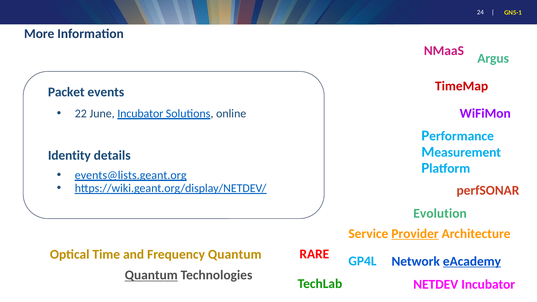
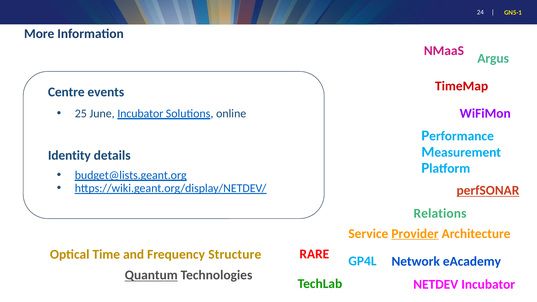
Packet: Packet -> Centre
22: 22 -> 25
events@lists.geant.org: events@lists.geant.org -> budget@lists.geant.org
perfSONAR underline: none -> present
Evolution: Evolution -> Relations
Frequency Quantum: Quantum -> Structure
eAcademy underline: present -> none
